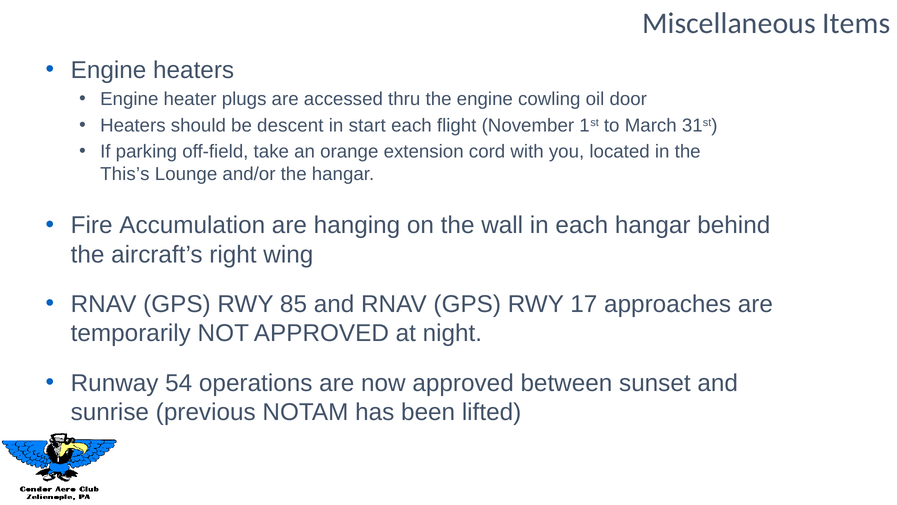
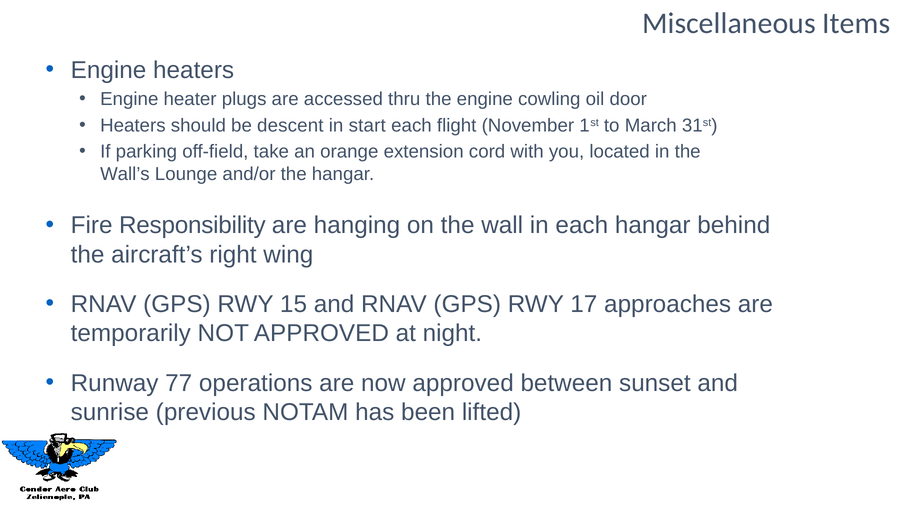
This’s: This’s -> Wall’s
Accumulation: Accumulation -> Responsibility
85: 85 -> 15
54: 54 -> 77
